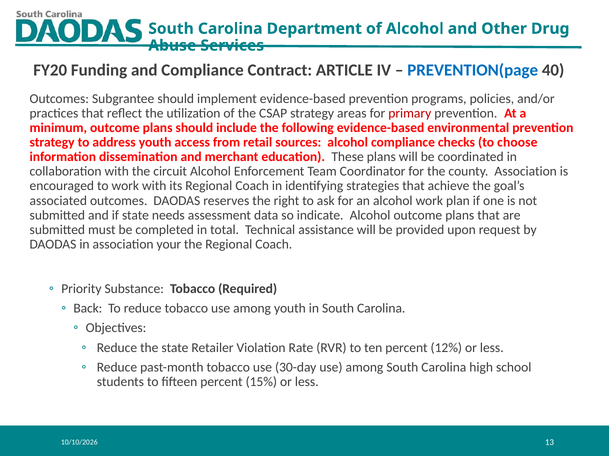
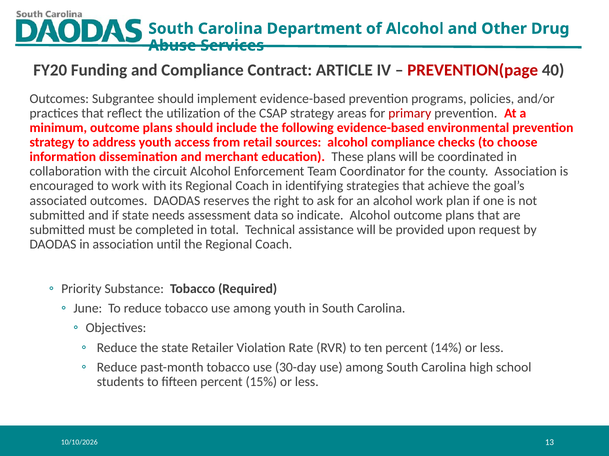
PREVENTION(page colour: blue -> red
your: your -> until
Back: Back -> June
12%: 12% -> 14%
